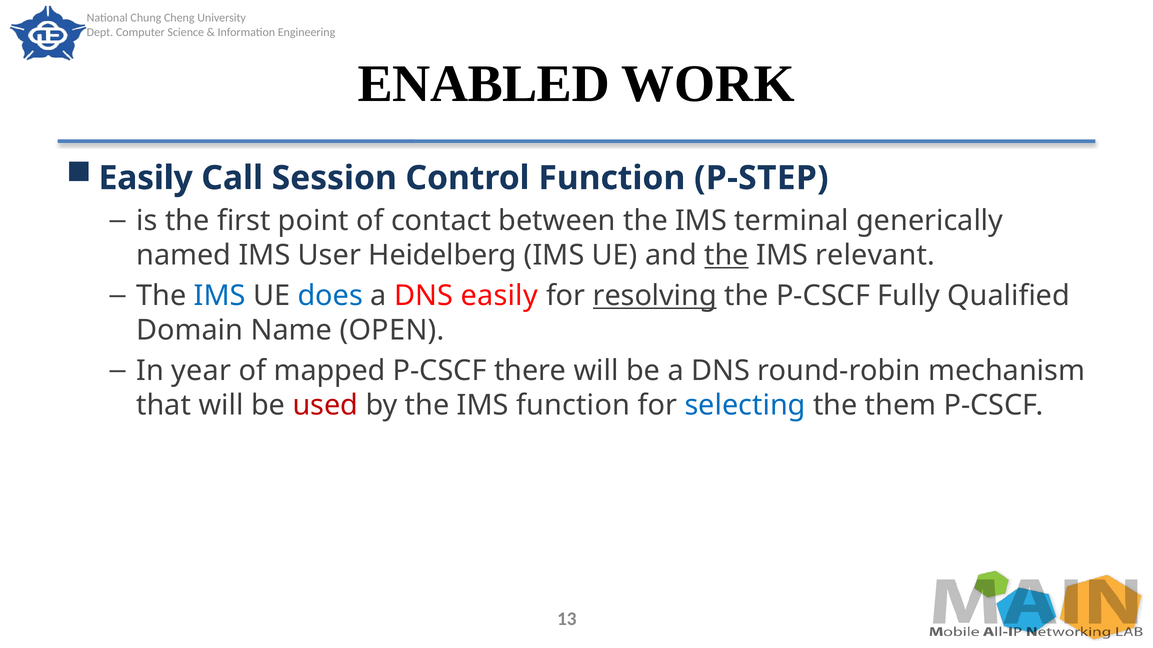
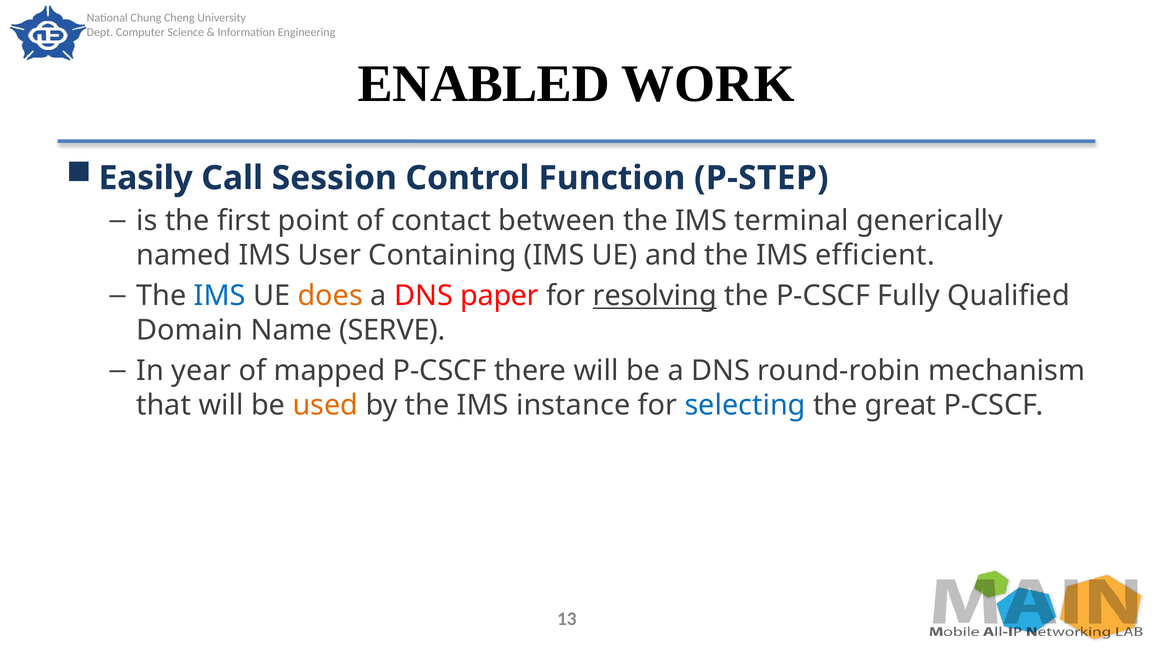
Heidelberg: Heidelberg -> Containing
the at (727, 256) underline: present -> none
relevant: relevant -> efficient
does colour: blue -> orange
DNS easily: easily -> paper
OPEN: OPEN -> SERVE
used colour: red -> orange
IMS function: function -> instance
them: them -> great
